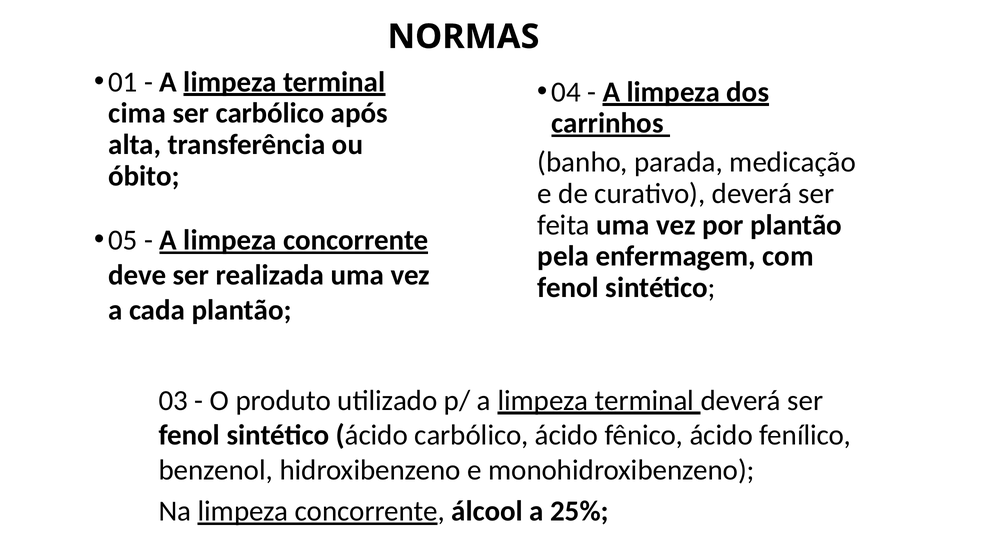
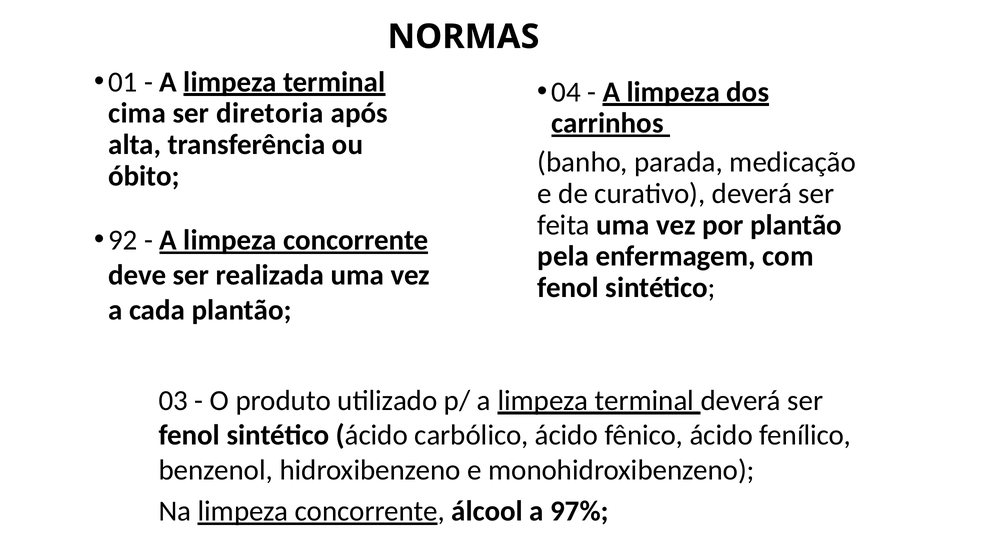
ser carbólico: carbólico -> diretoria
05: 05 -> 92
25%: 25% -> 97%
